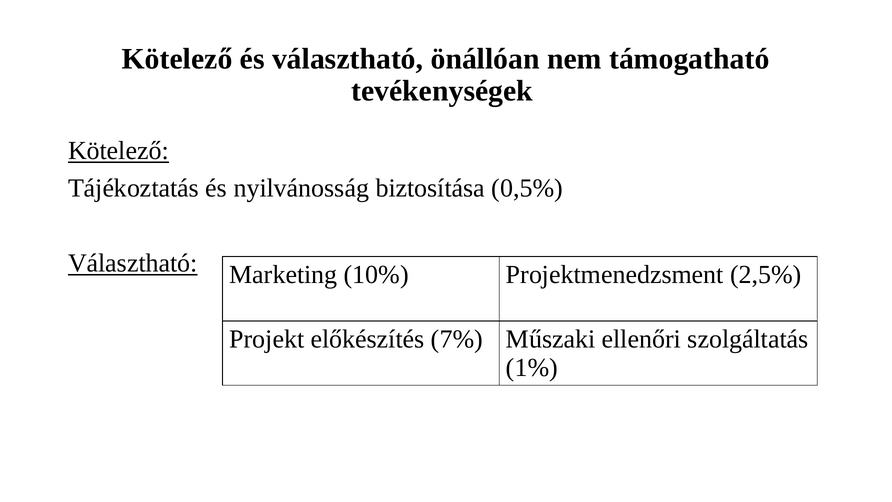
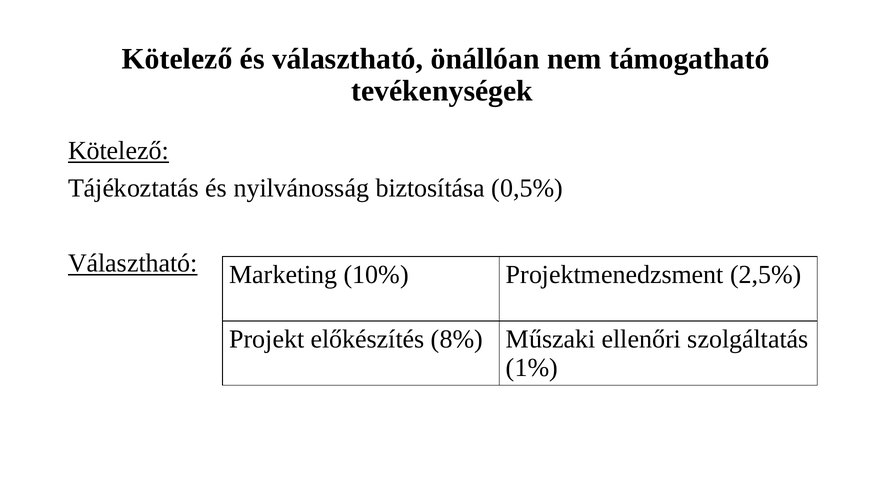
7%: 7% -> 8%
